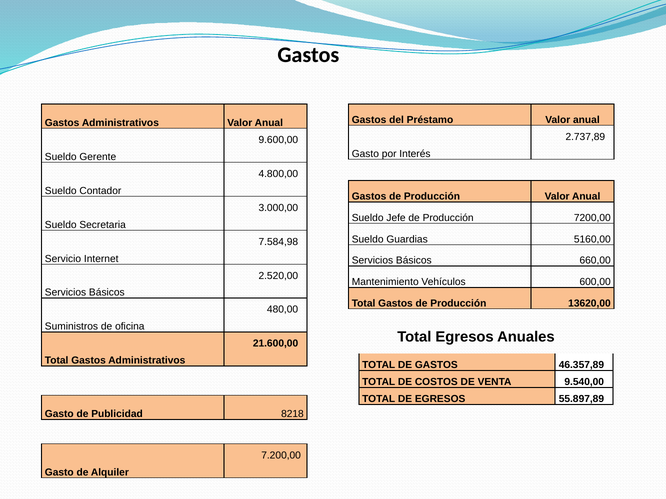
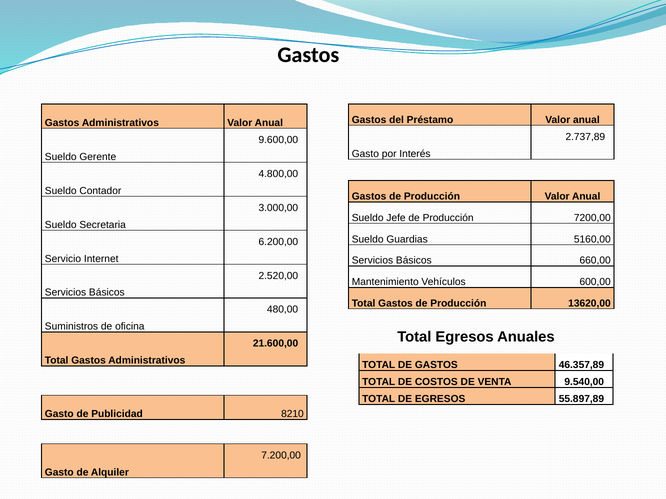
7.584,98: 7.584,98 -> 6.200,00
8218: 8218 -> 8210
